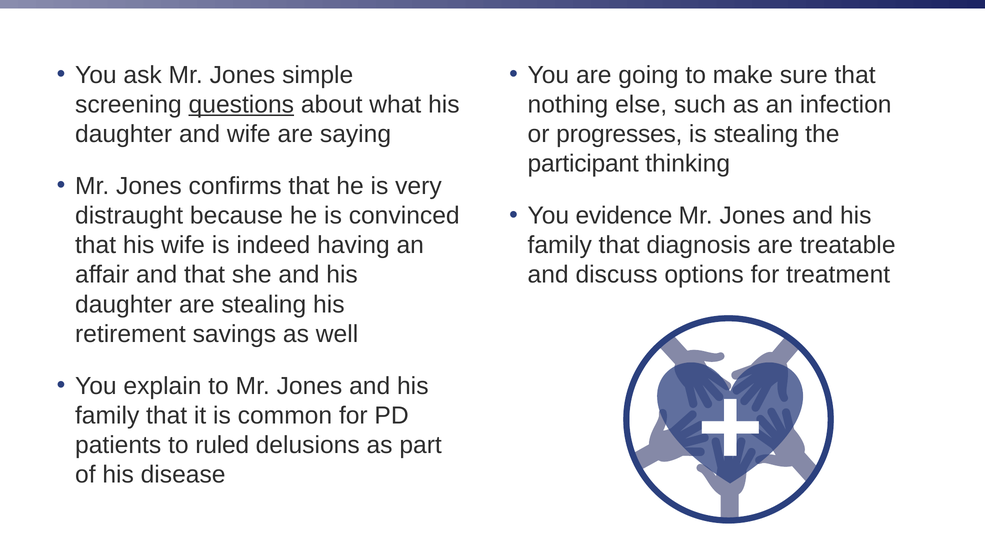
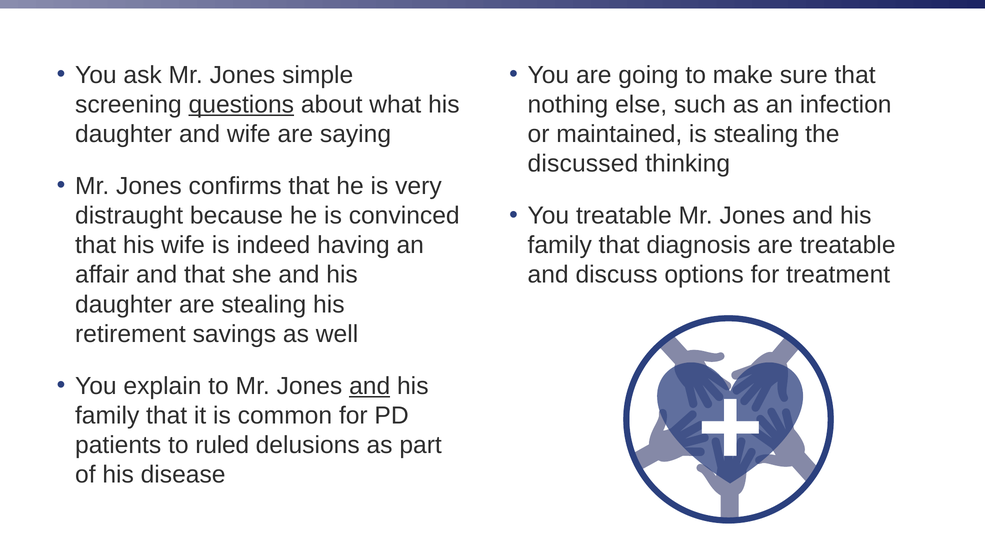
progresses: progresses -> maintained
participant: participant -> discussed
You evidence: evidence -> treatable
and at (370, 386) underline: none -> present
